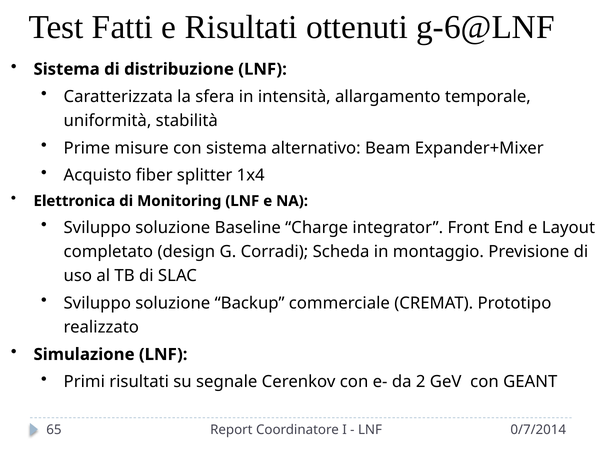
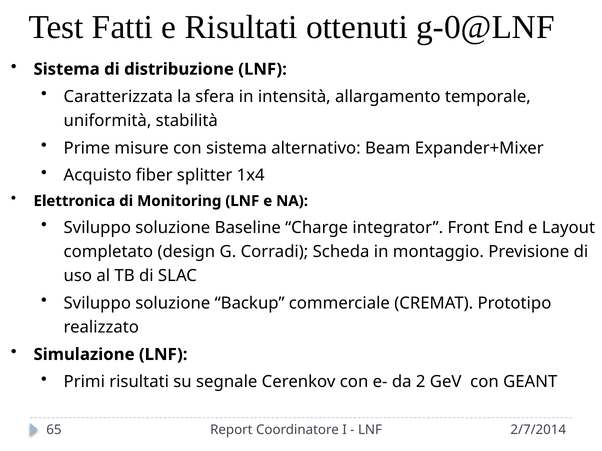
g-6@LNF: g-6@LNF -> g-0@LNF
0/7/2014: 0/7/2014 -> 2/7/2014
